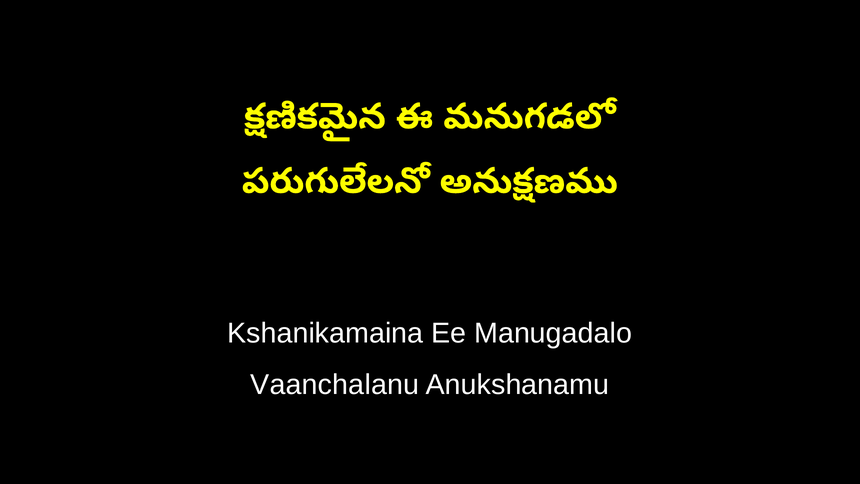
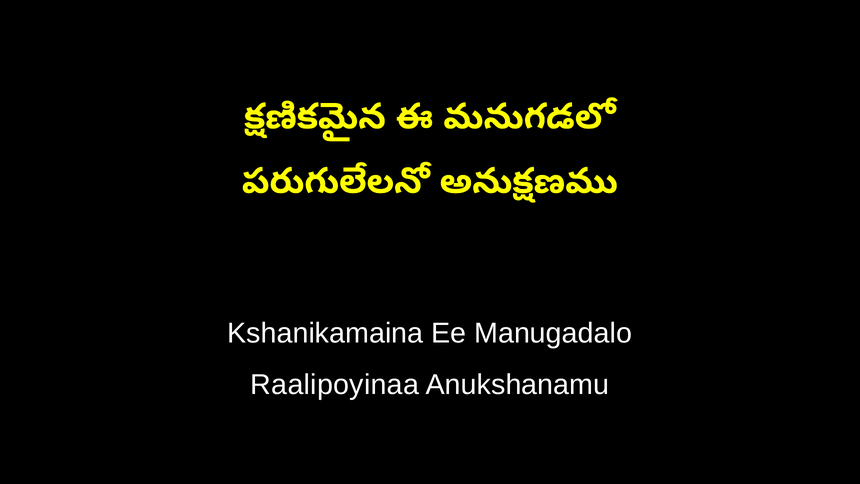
Vaanchalanu: Vaanchalanu -> Raalipoyinaa
